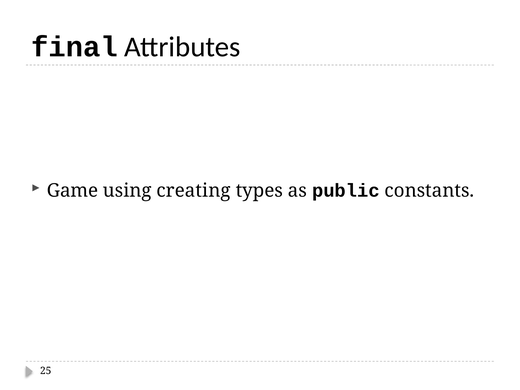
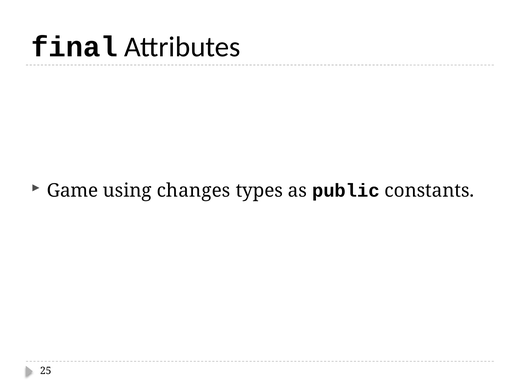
creating: creating -> changes
